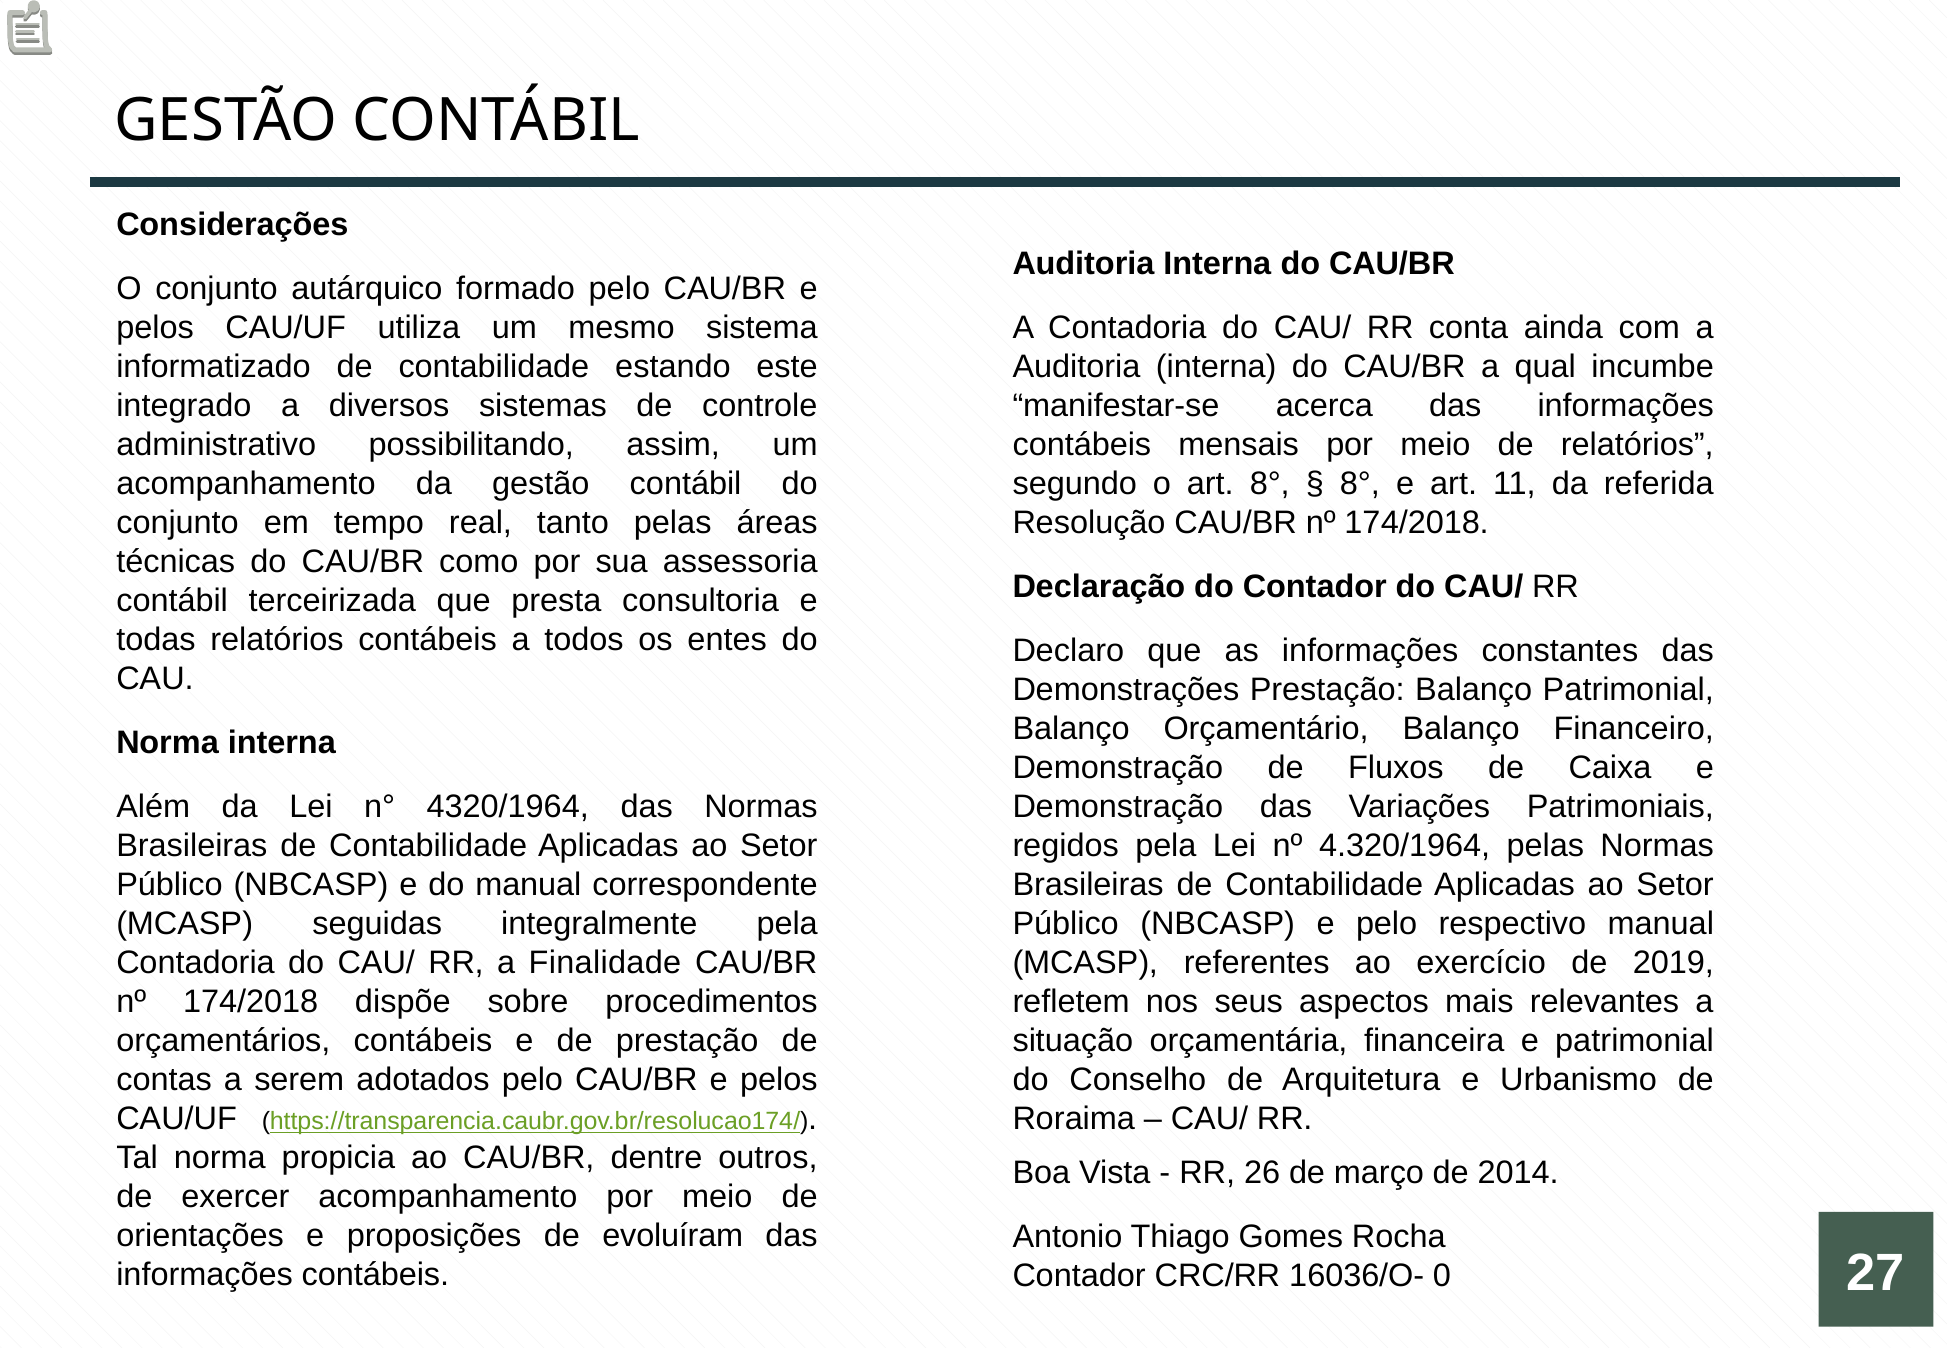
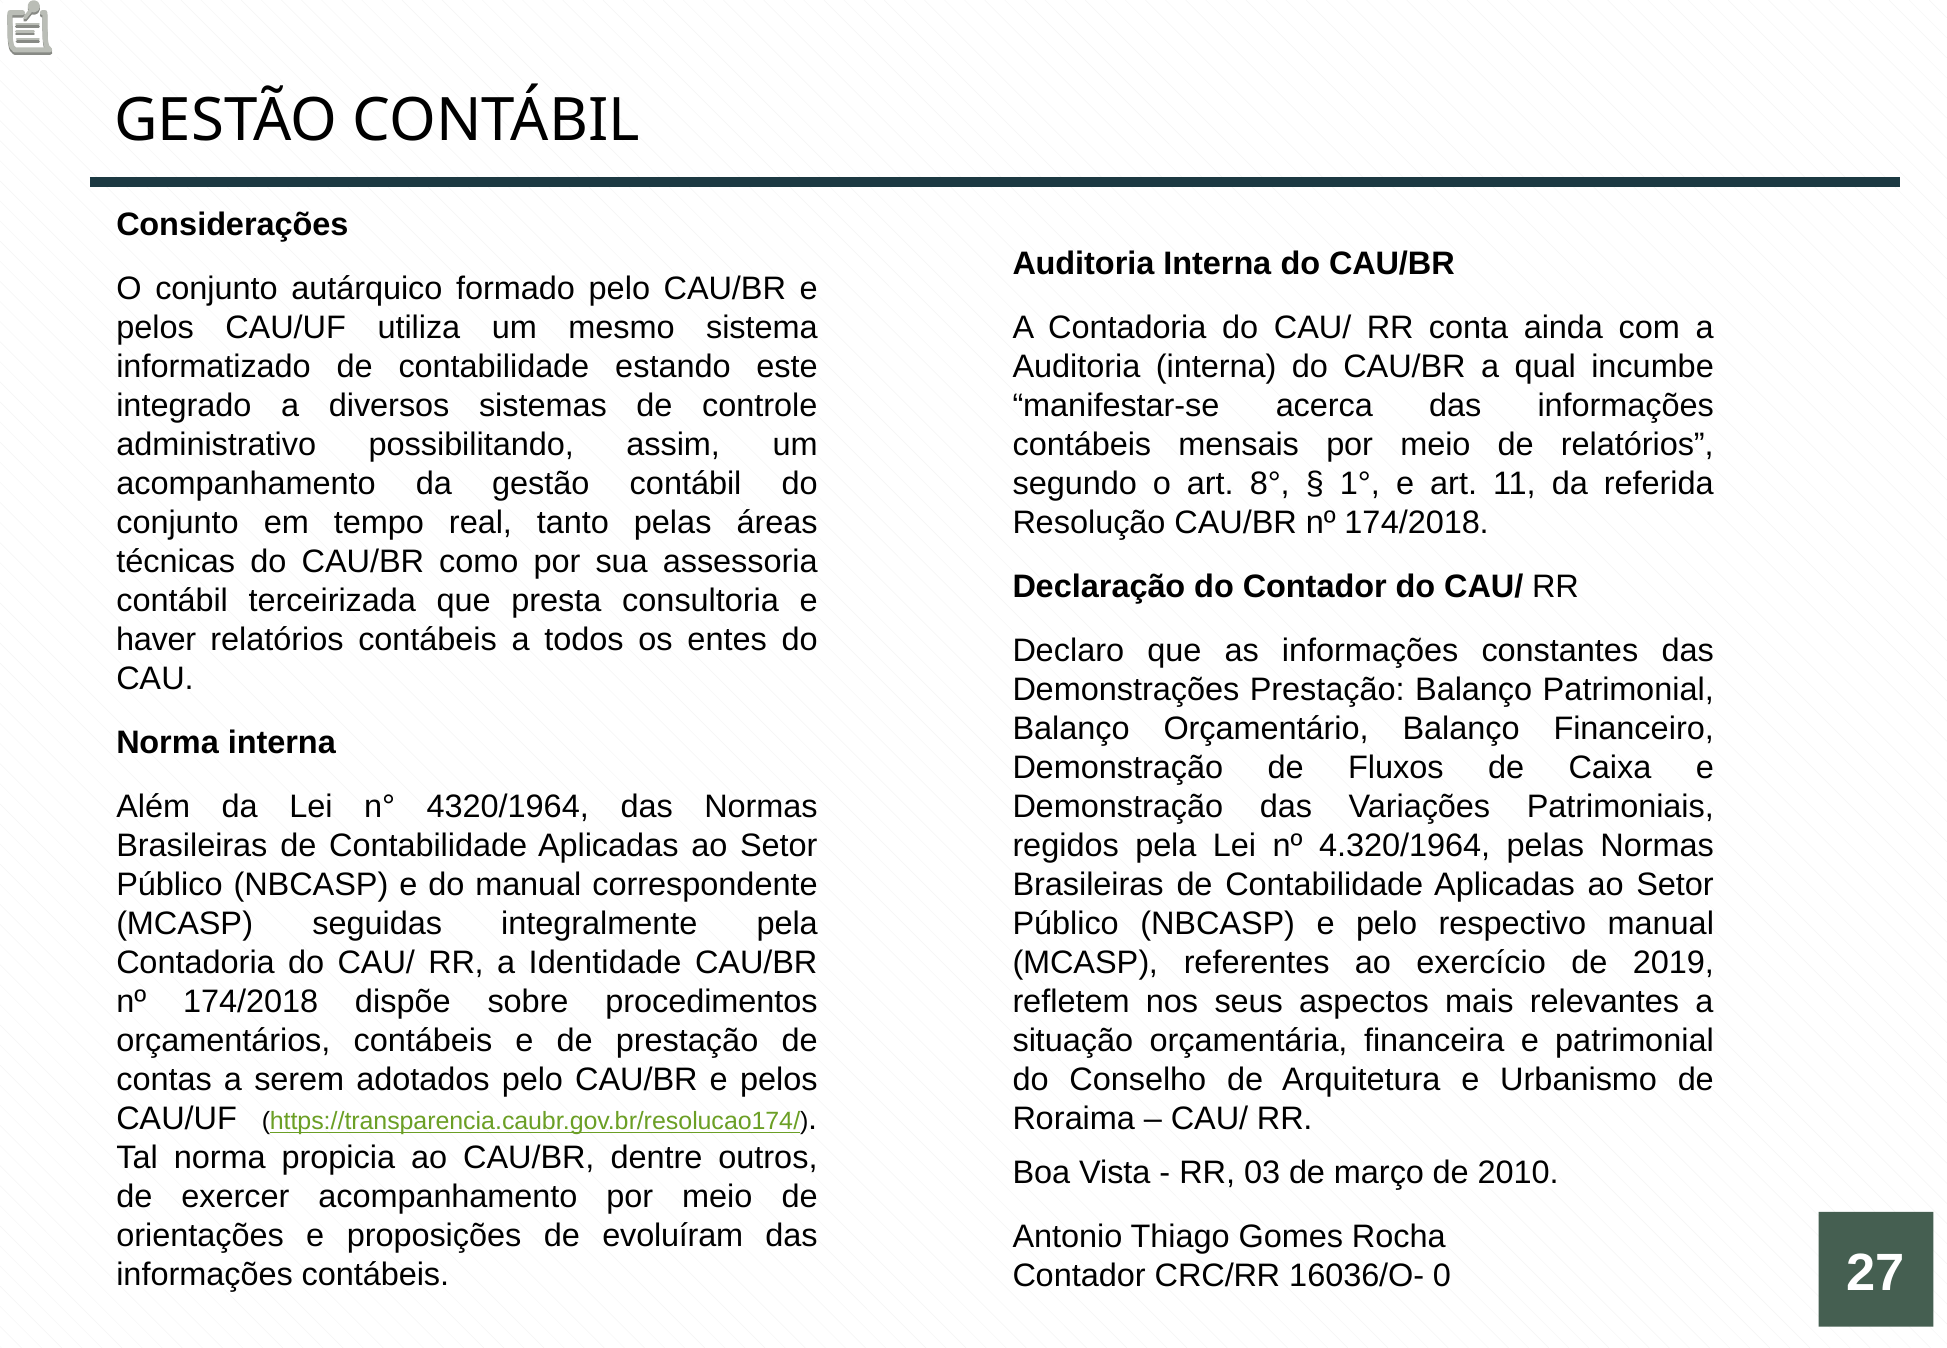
8° at (1360, 484): 8° -> 1°
todas: todas -> haver
Finalidade: Finalidade -> Identidade
26: 26 -> 03
2014: 2014 -> 2010
